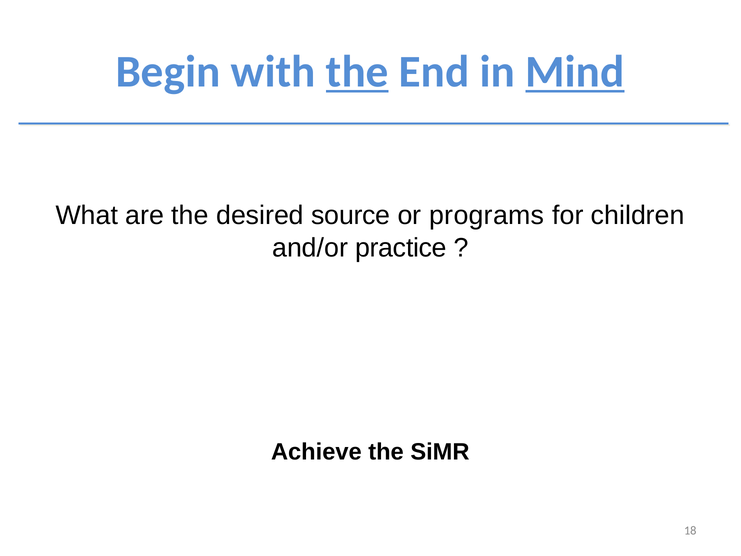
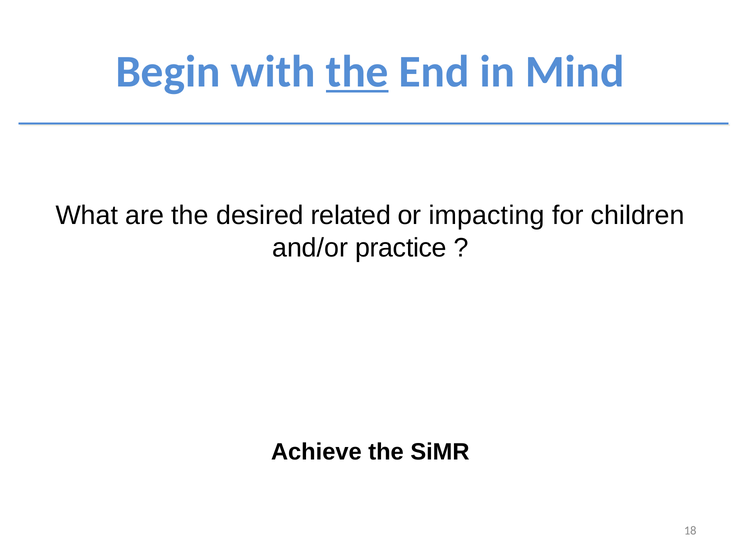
Mind underline: present -> none
source: source -> related
programs: programs -> impacting
